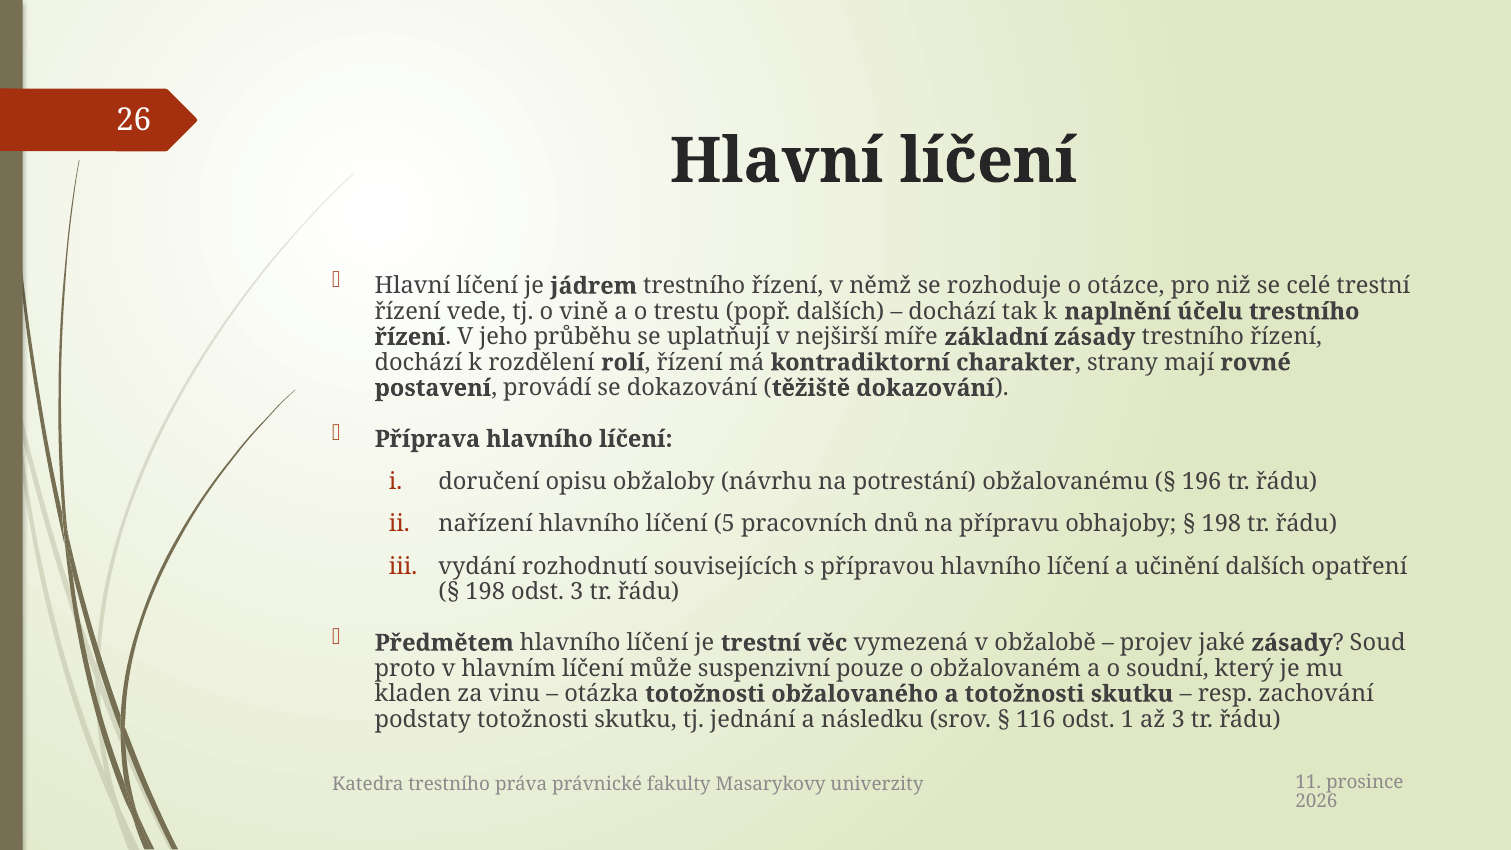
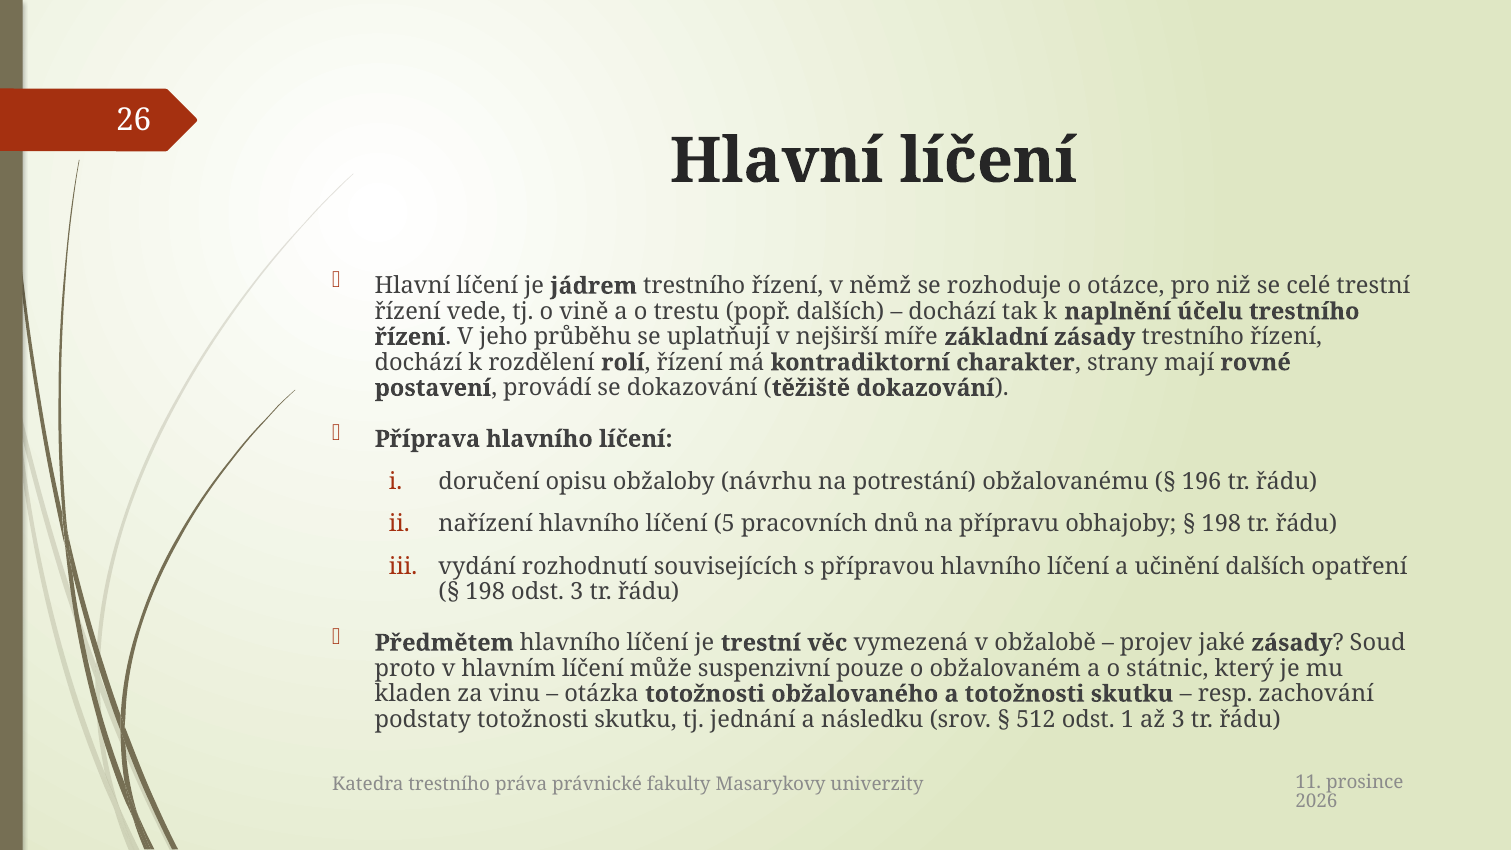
soudní: soudní -> státnic
116: 116 -> 512
